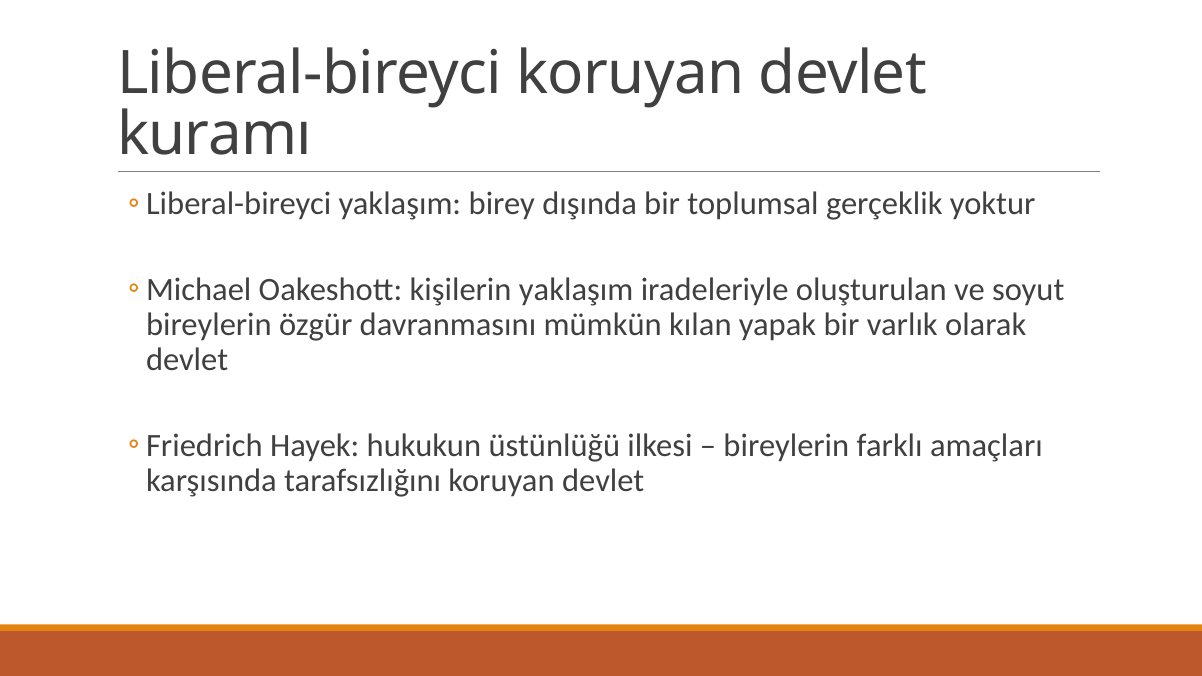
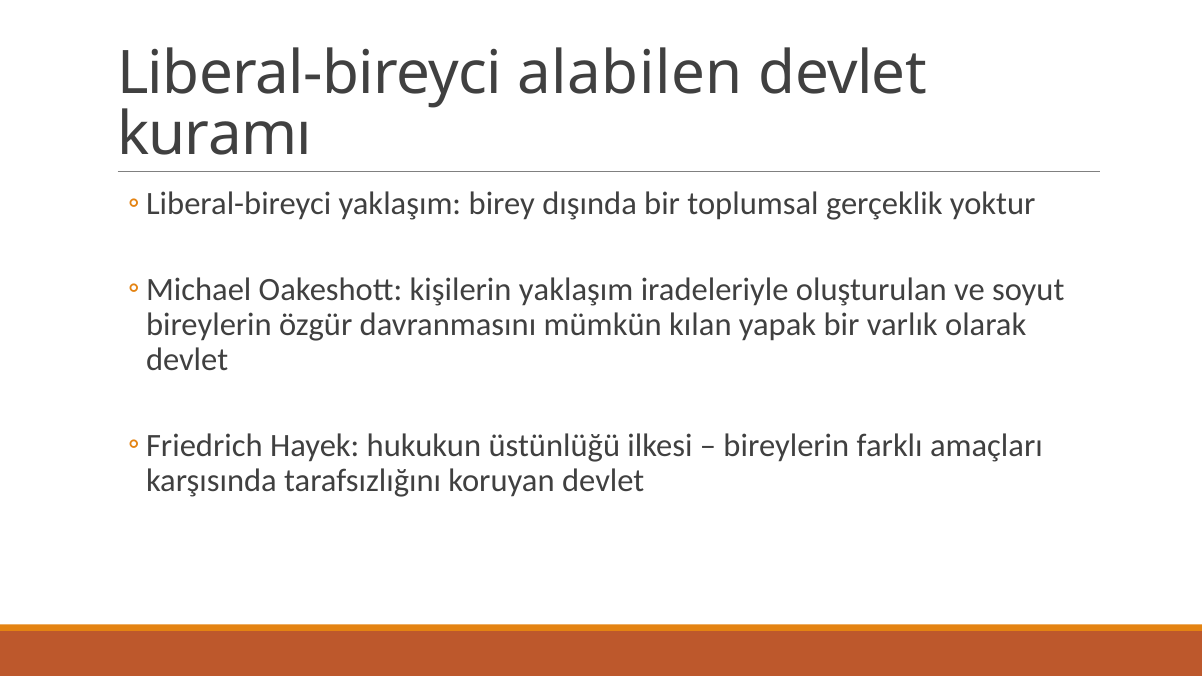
Liberal-bireyci koruyan: koruyan -> alabilen
